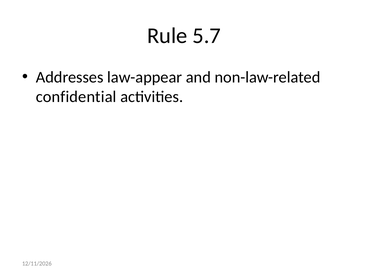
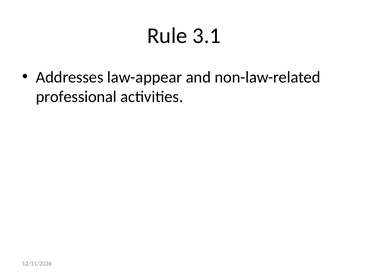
5.7: 5.7 -> 3.1
confidential: confidential -> professional
